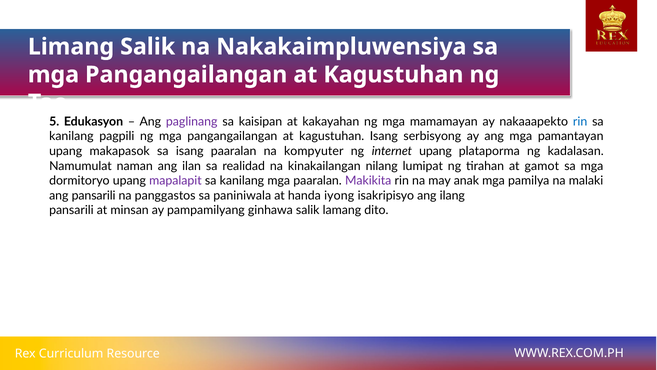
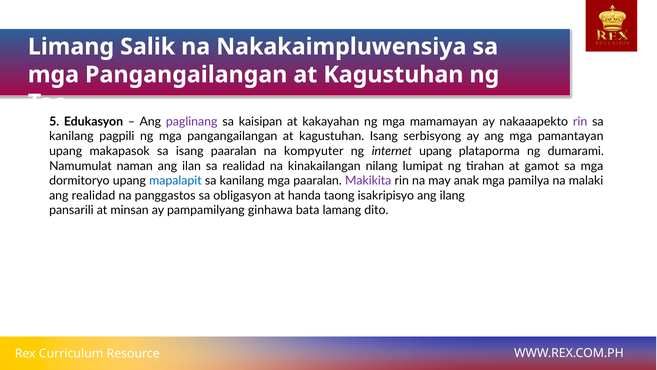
rin at (580, 121) colour: blue -> purple
kadalasan: kadalasan -> dumarami
mapalapit colour: purple -> blue
ang pansarili: pansarili -> realidad
paniniwala: paniniwala -> obligasyon
iyong: iyong -> taong
ginhawa salik: salik -> bata
